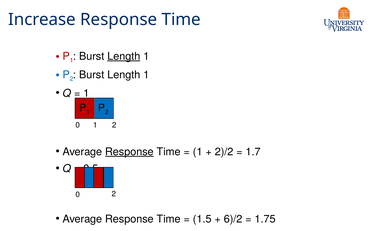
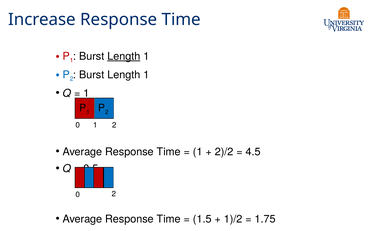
Response at (129, 152) underline: present -> none
1.7: 1.7 -> 4.5
6)/2: 6)/2 -> 1)/2
